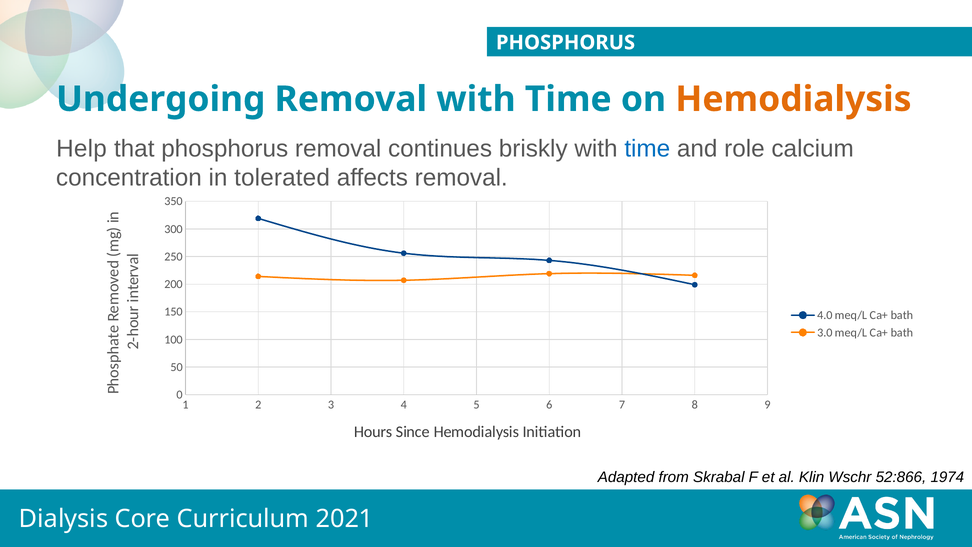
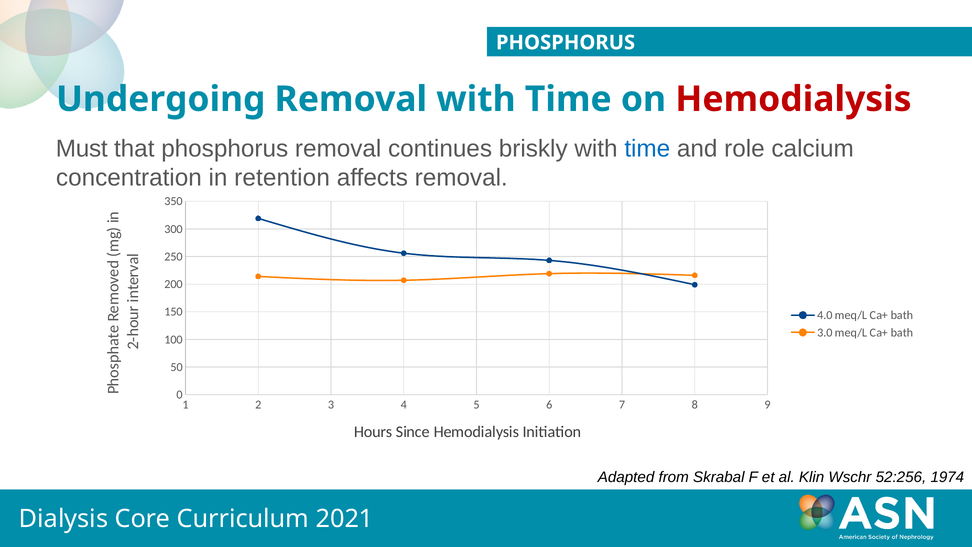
Hemodialysis at (793, 99) colour: orange -> red
Help: Help -> Must
tolerated: tolerated -> retention
52:866: 52:866 -> 52:256
